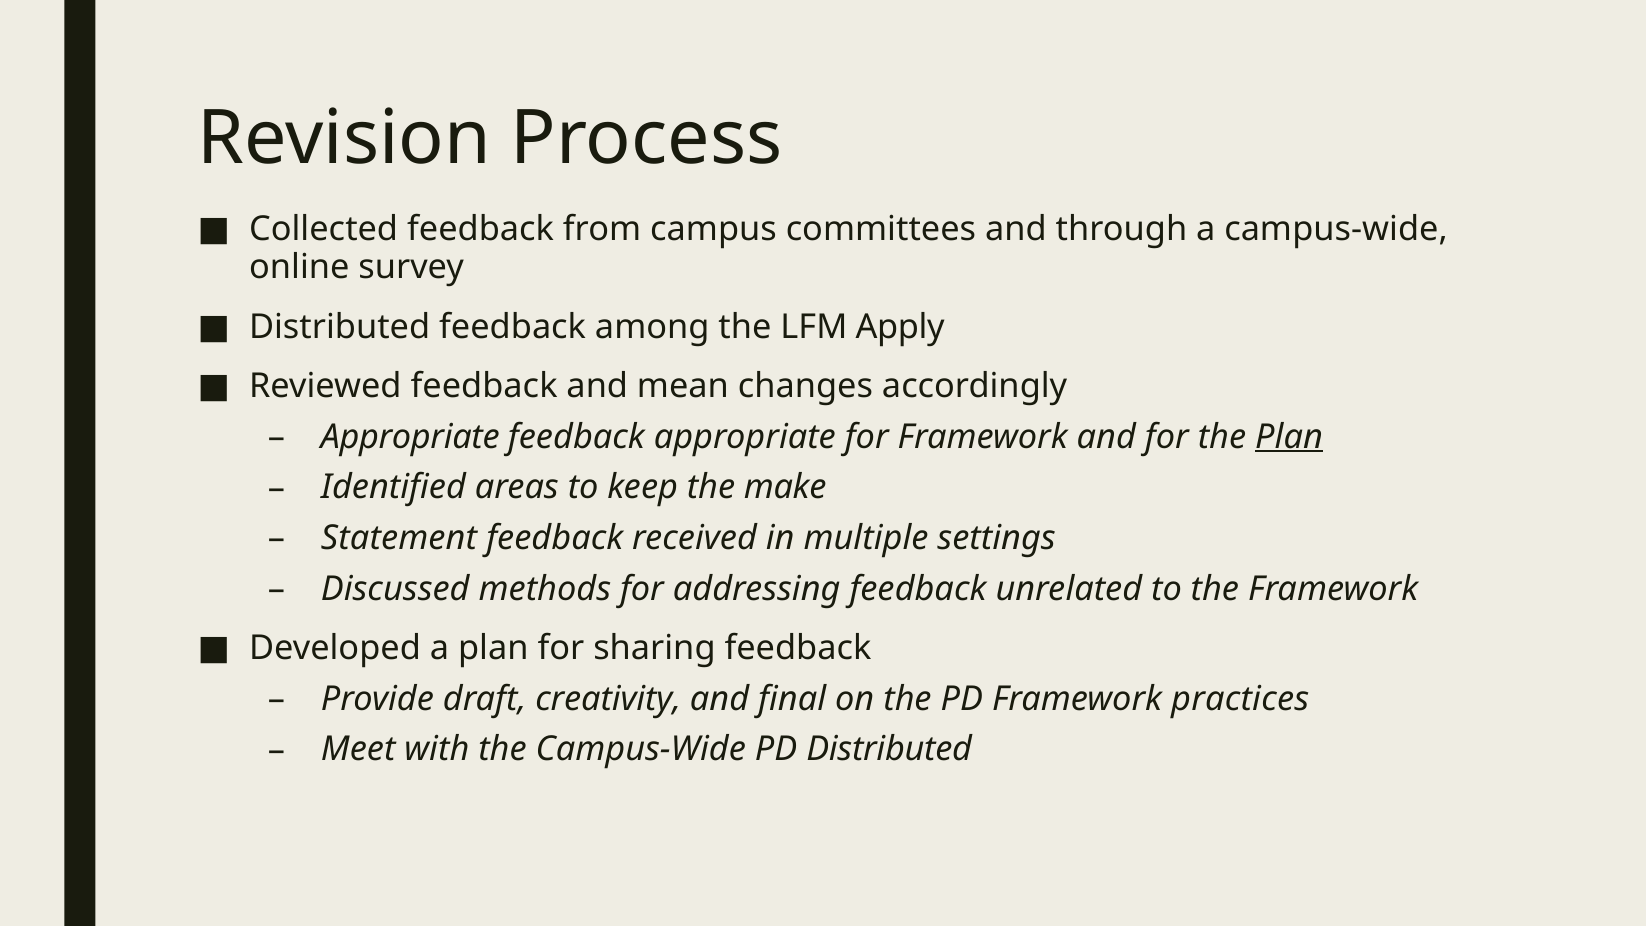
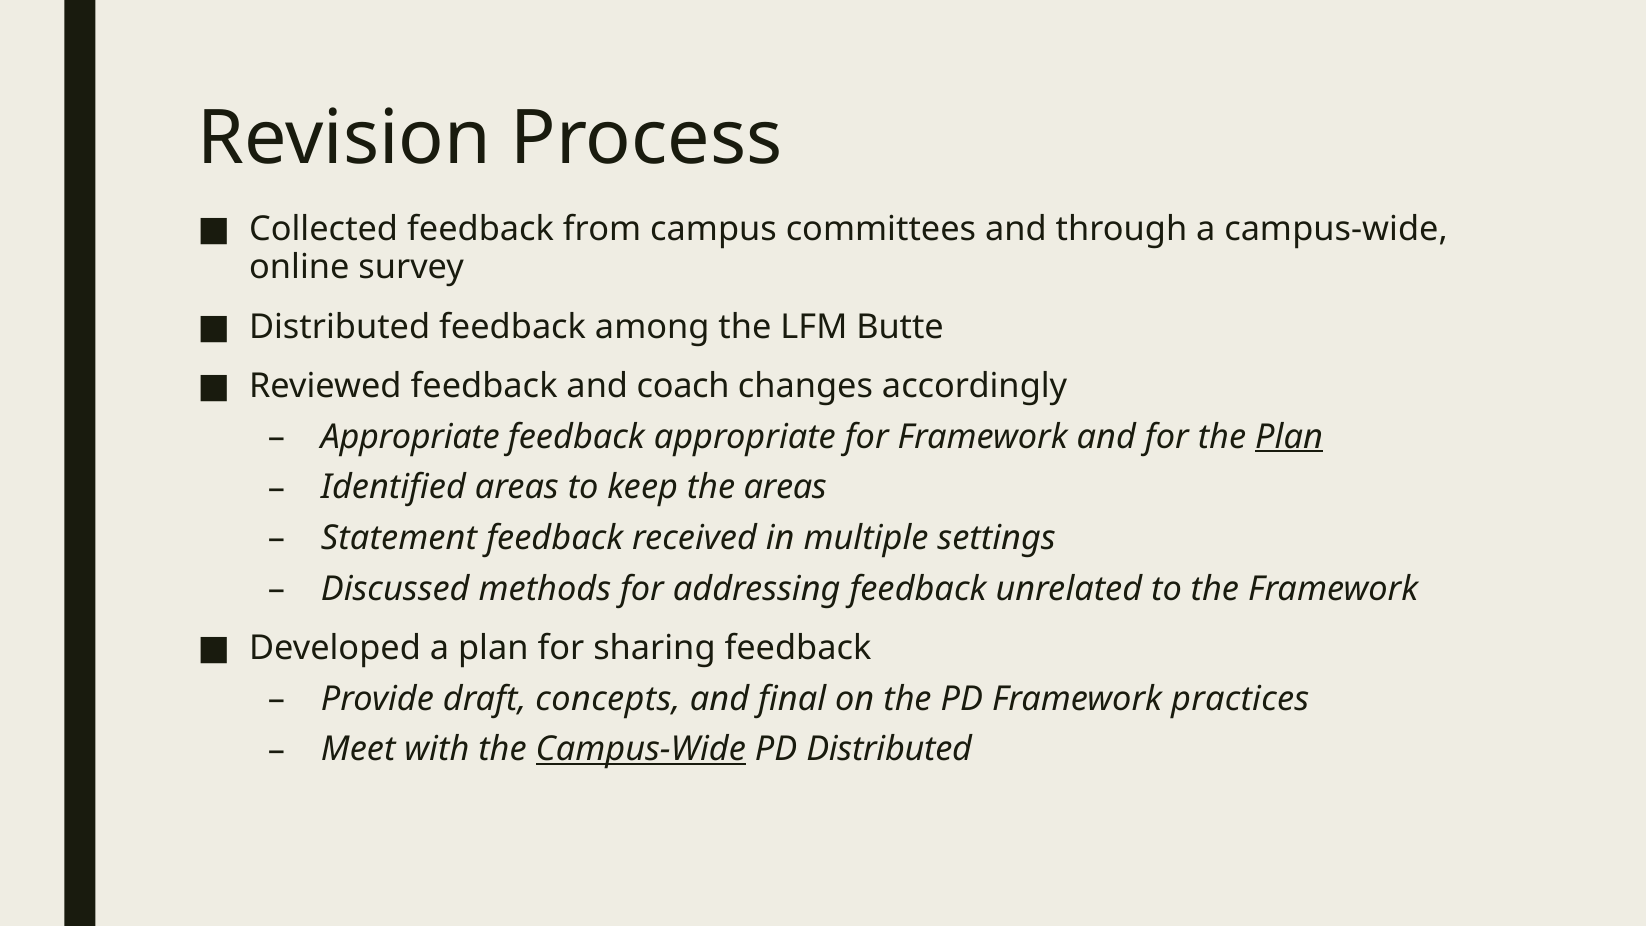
Apply: Apply -> Butte
mean: mean -> coach
the make: make -> areas
creativity: creativity -> concepts
Campus-Wide at (641, 749) underline: none -> present
